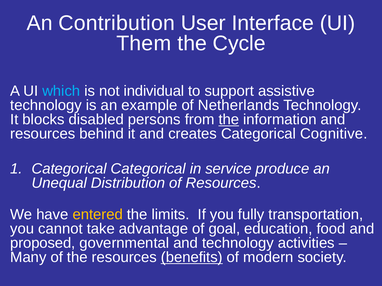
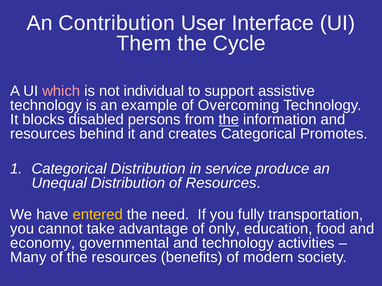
which colour: light blue -> pink
Netherlands: Netherlands -> Overcoming
Cognitive: Cognitive -> Promotes
Categorical Categorical: Categorical -> Distribution
limits: limits -> need
goal: goal -> only
proposed: proposed -> economy
benefits underline: present -> none
